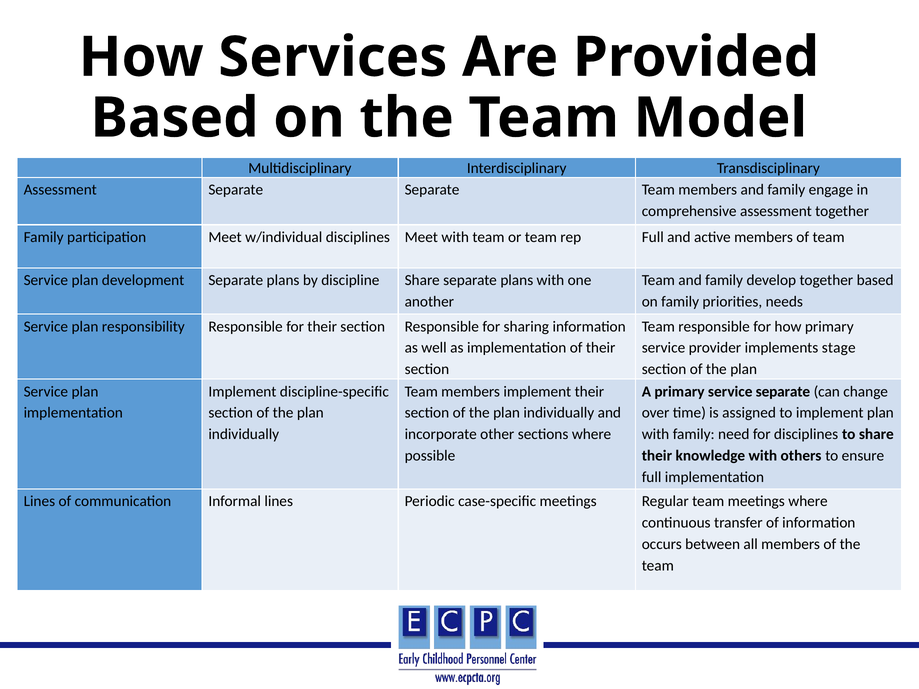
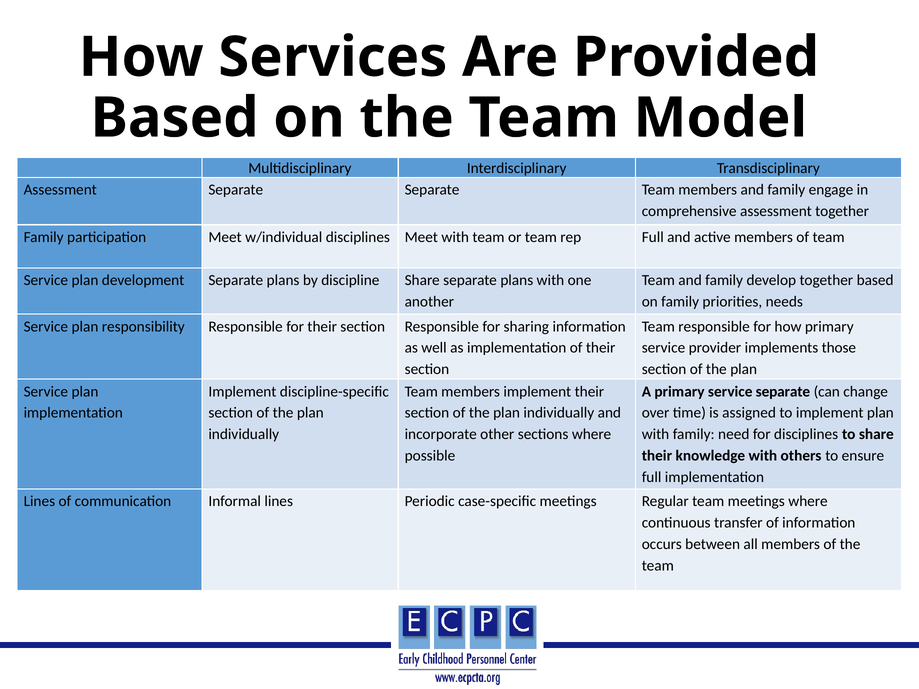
stage: stage -> those
